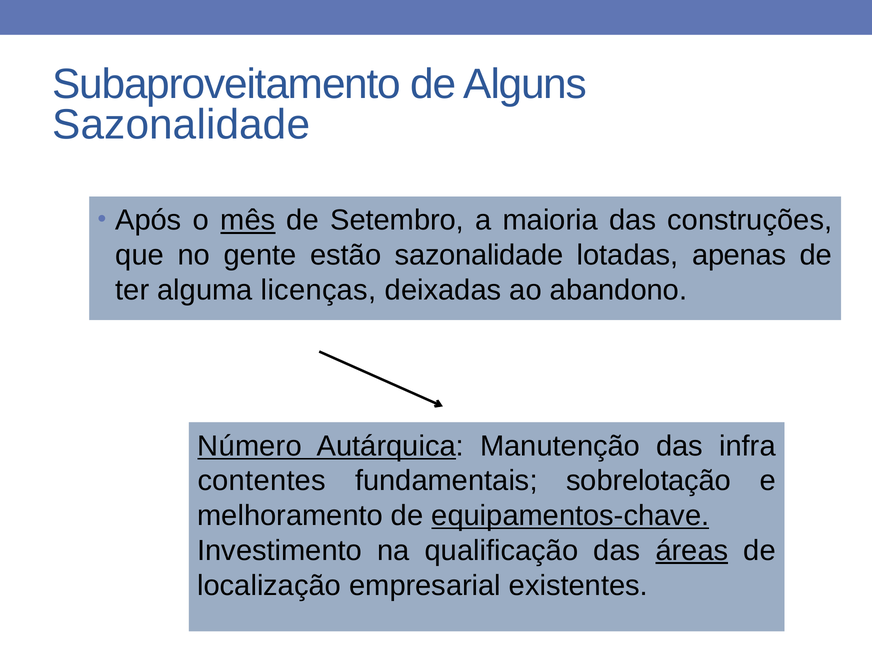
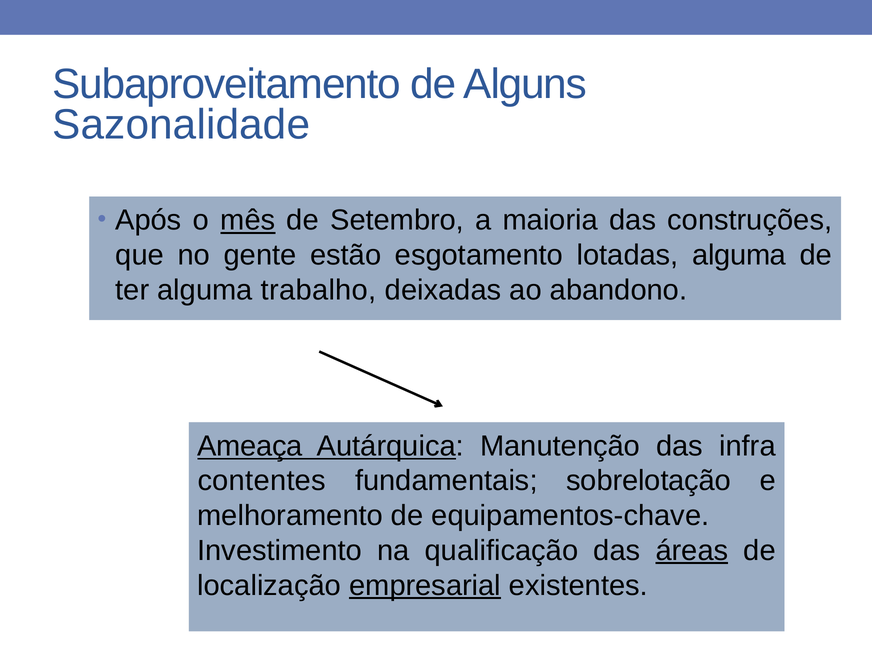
estão sazonalidade: sazonalidade -> esgotamento
lotadas apenas: apenas -> alguma
licenças: licenças -> trabalho
Número: Número -> Ameaça
equipamentos-chave underline: present -> none
empresarial underline: none -> present
